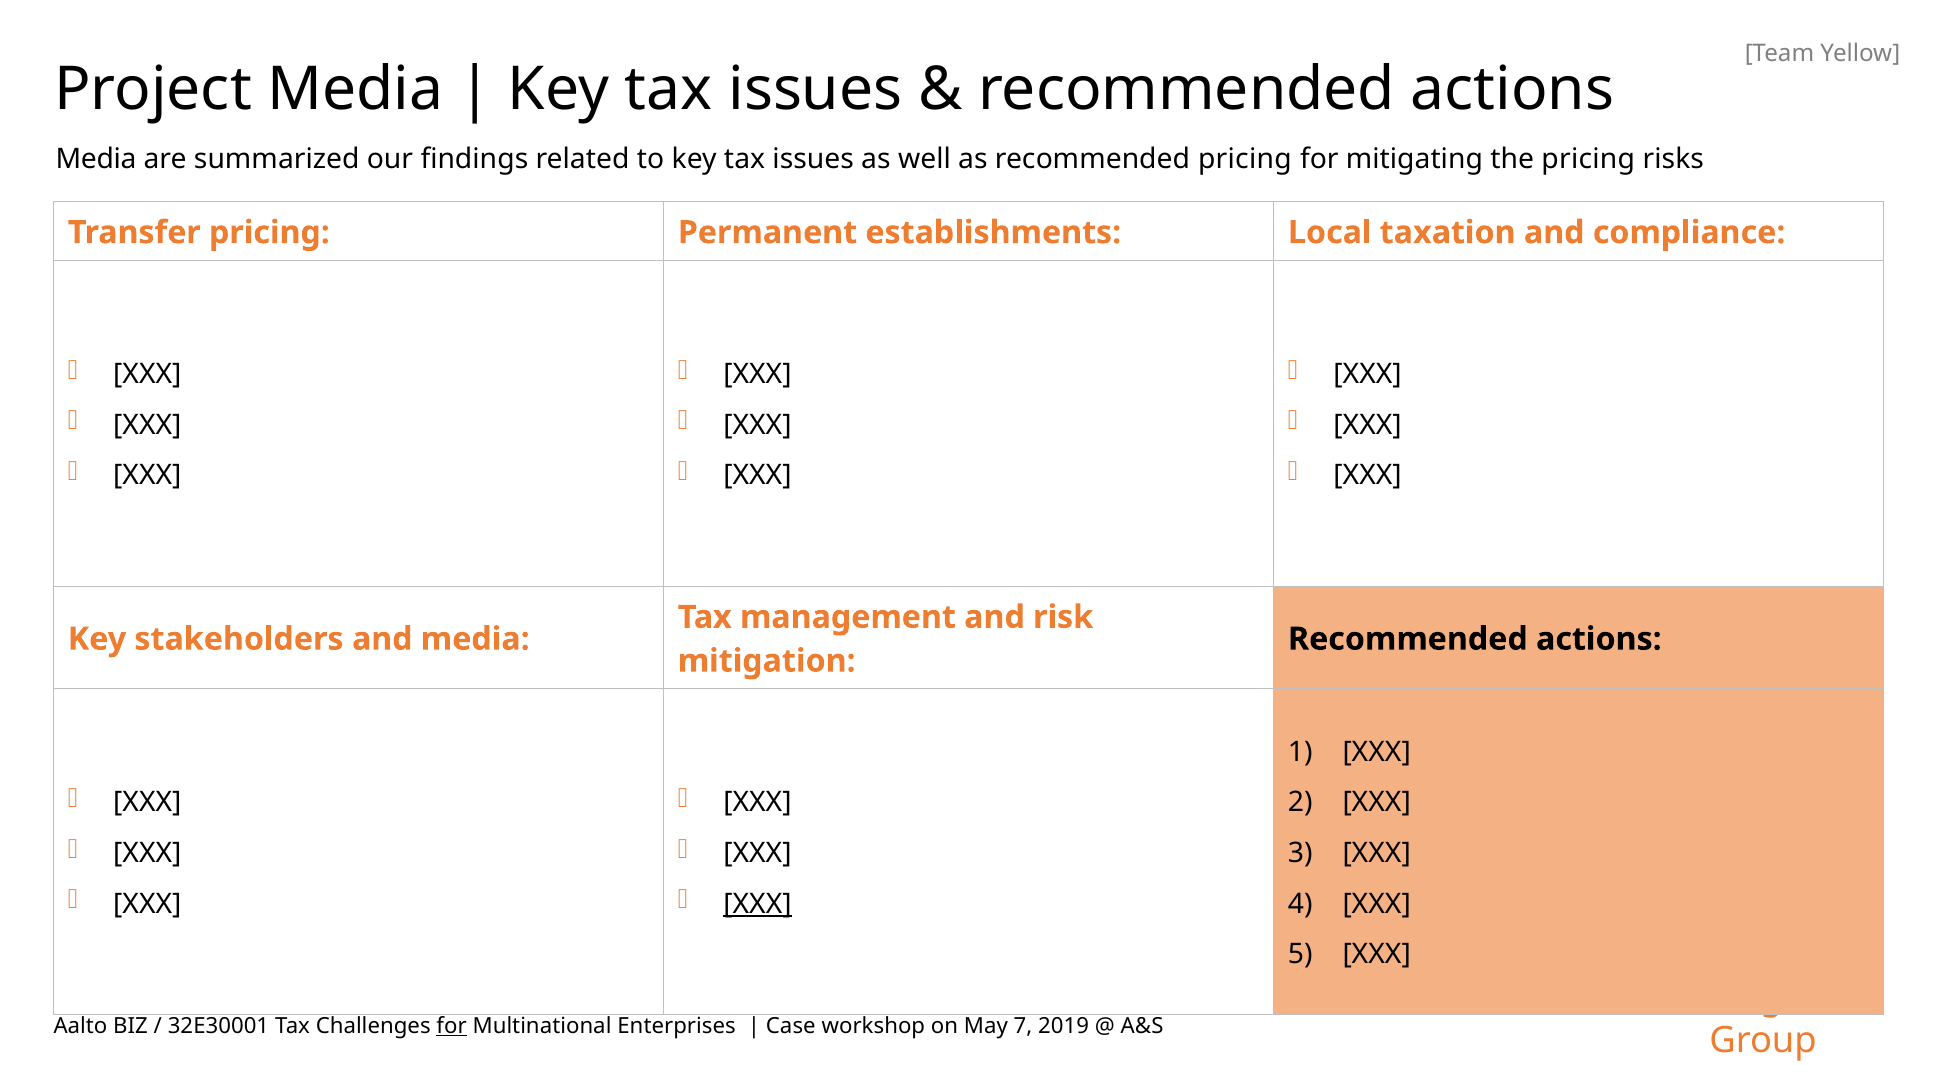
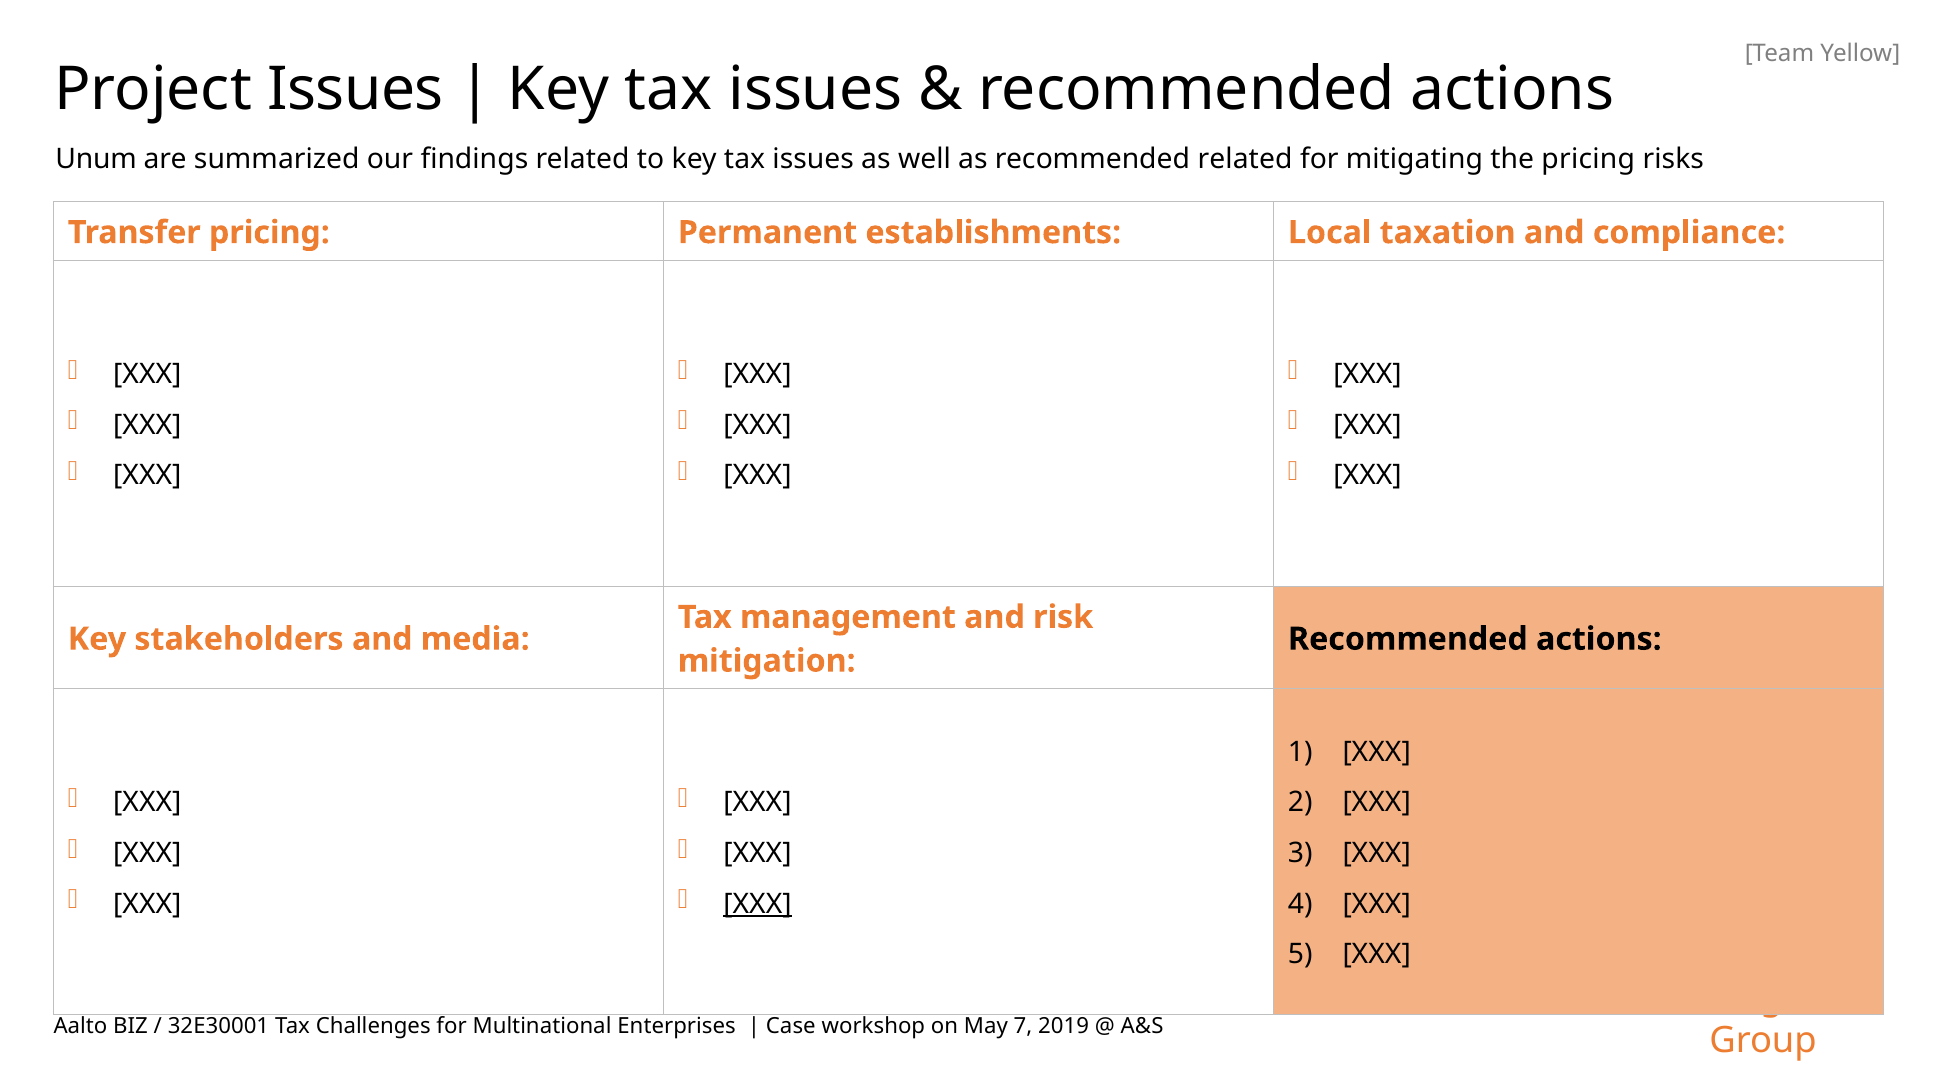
Project Media: Media -> Issues
Media at (96, 159): Media -> Unum
recommended pricing: pricing -> related
for at (452, 1026) underline: present -> none
